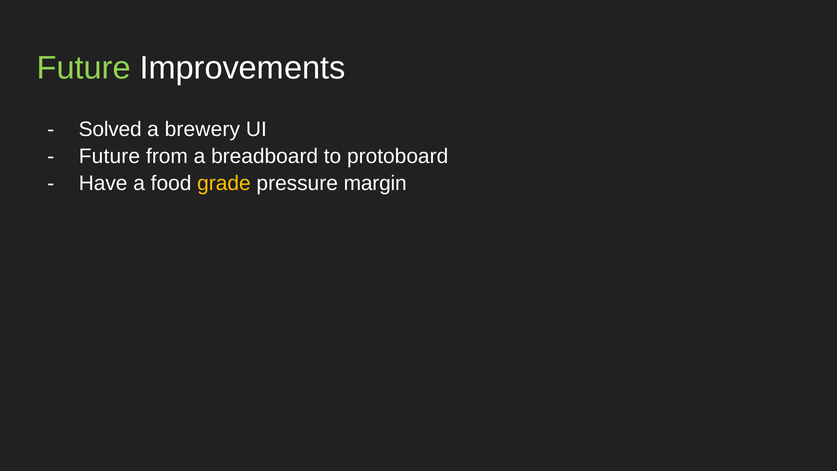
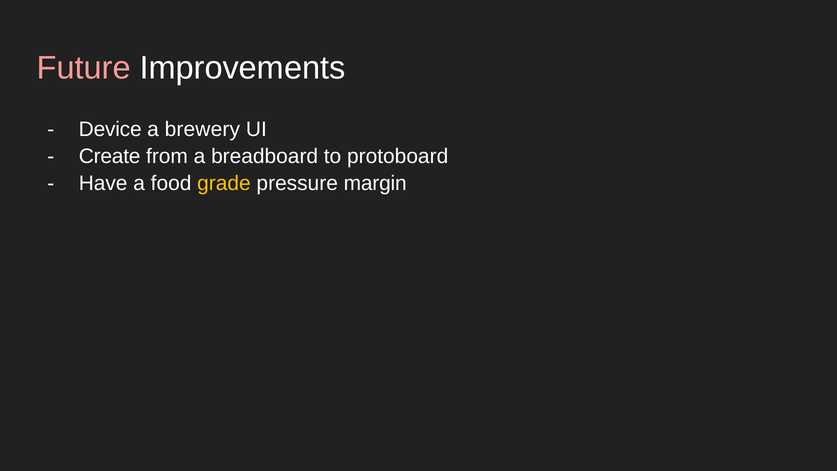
Future at (84, 68) colour: light green -> pink
Solved: Solved -> Device
Future at (109, 156): Future -> Create
